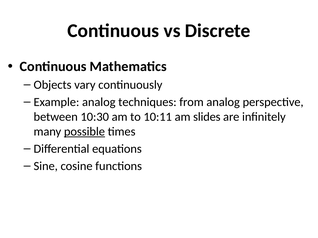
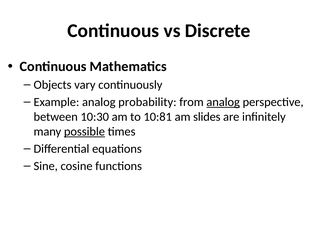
techniques: techniques -> probability
analog at (223, 102) underline: none -> present
10:11: 10:11 -> 10:81
